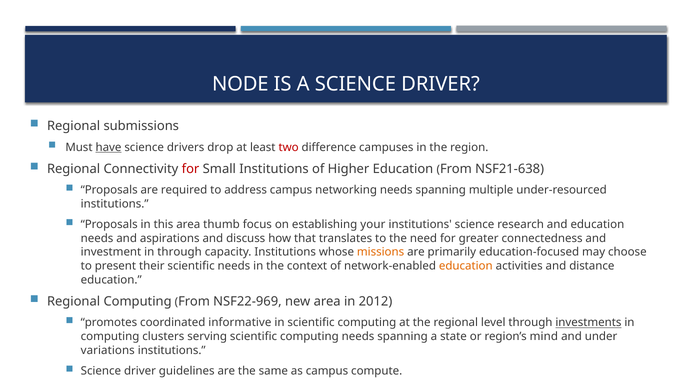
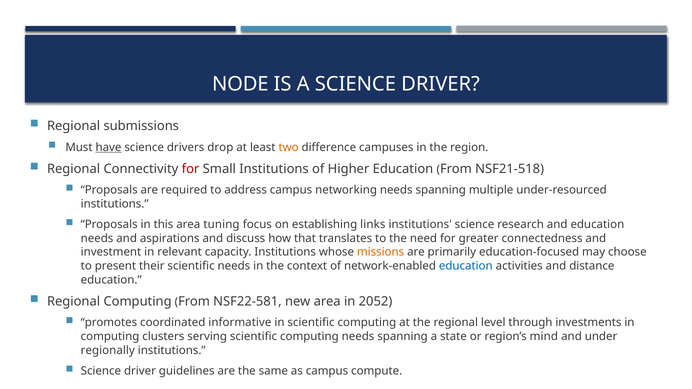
two colour: red -> orange
NSF21-638: NSF21-638 -> NSF21-518
thumb: thumb -> tuning
your: your -> links
in through: through -> relevant
education at (466, 266) colour: orange -> blue
NSF22-969: NSF22-969 -> NSF22-581
2012: 2012 -> 2052
investments underline: present -> none
variations: variations -> regionally
